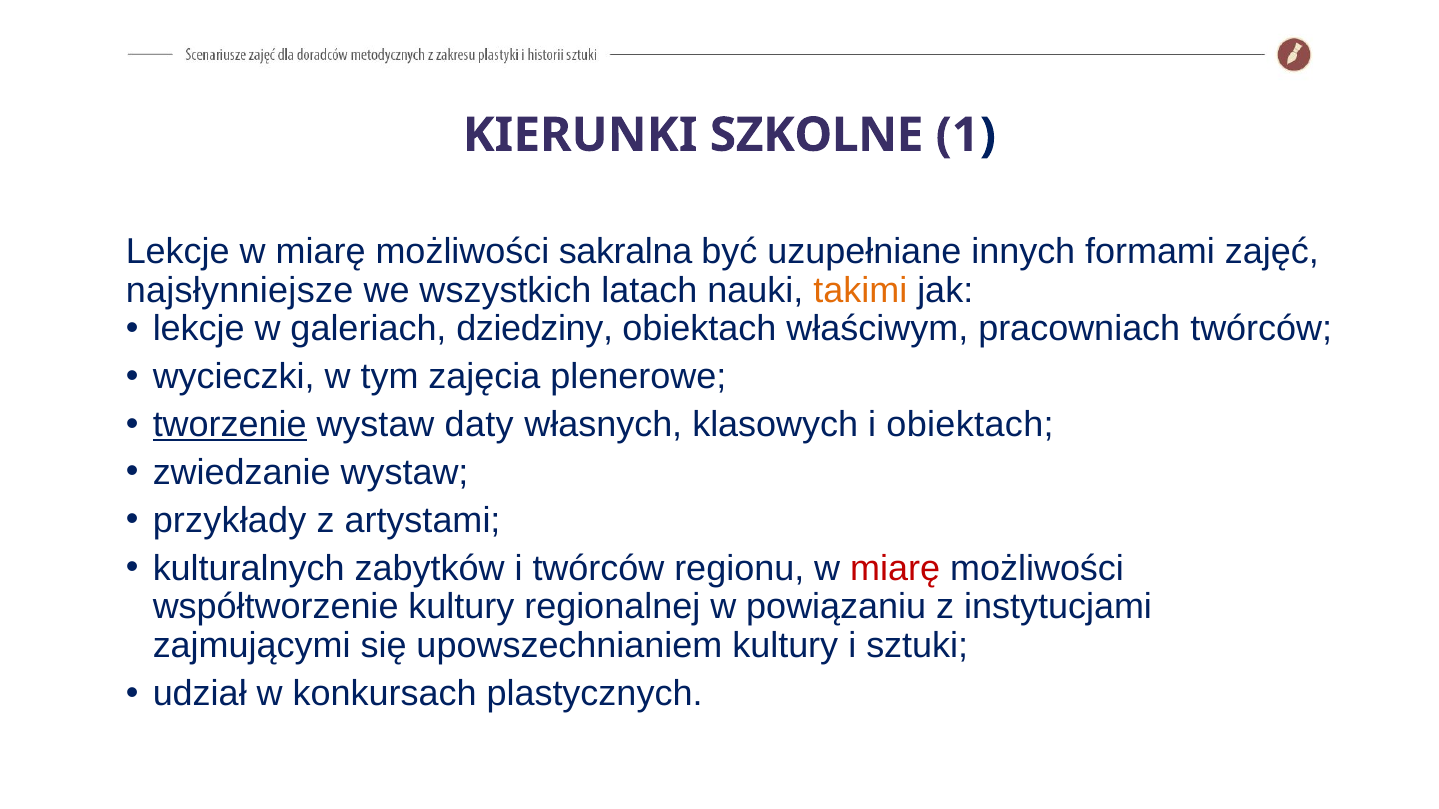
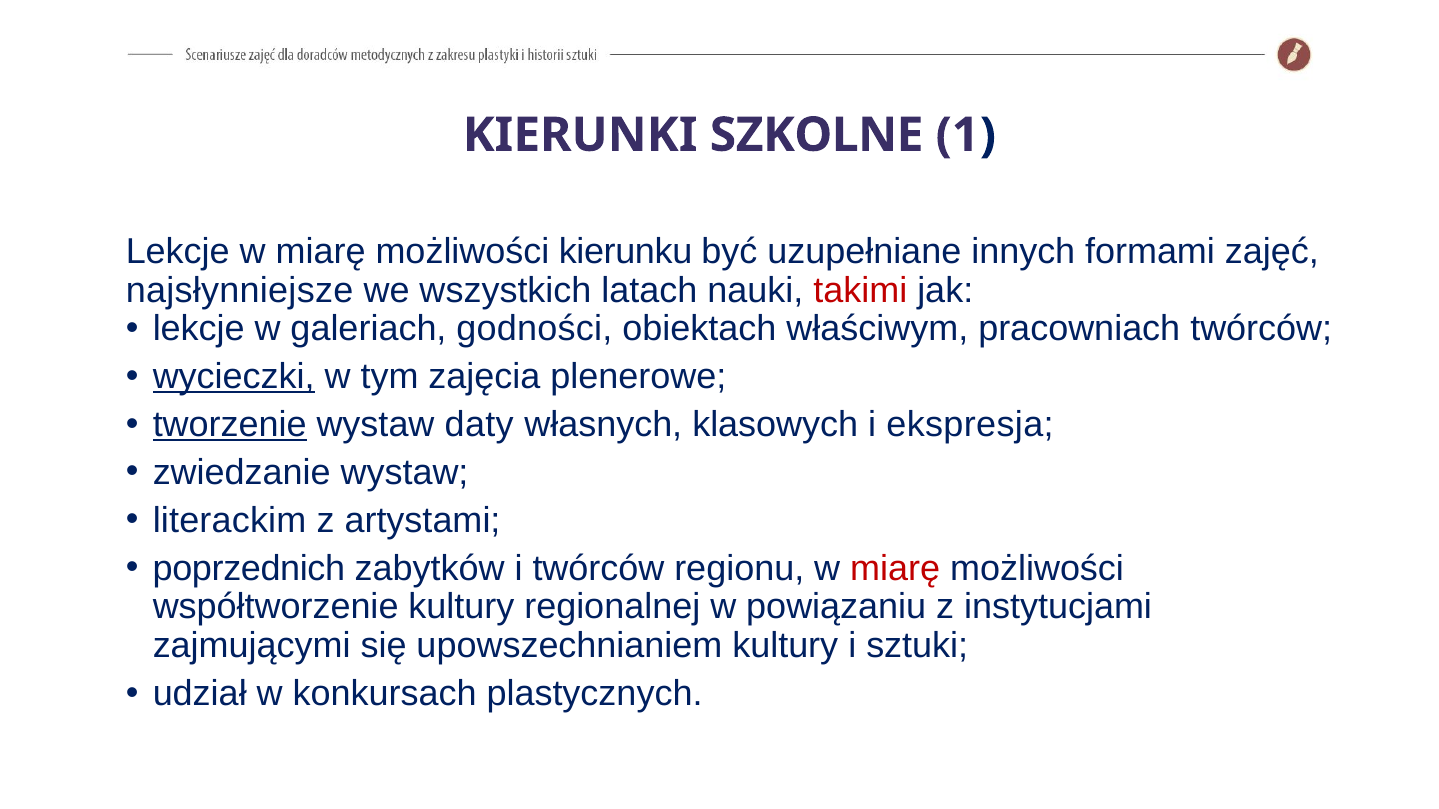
sakralna: sakralna -> kierunku
takimi colour: orange -> red
dziedziny: dziedziny -> godności
wycieczki underline: none -> present
i obiektach: obiektach -> ekspresja
przykłady: przykłady -> literackim
kulturalnych: kulturalnych -> poprzednich
